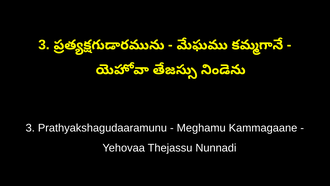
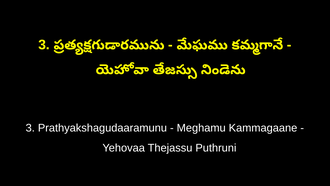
Nunnadi: Nunnadi -> Puthruni
